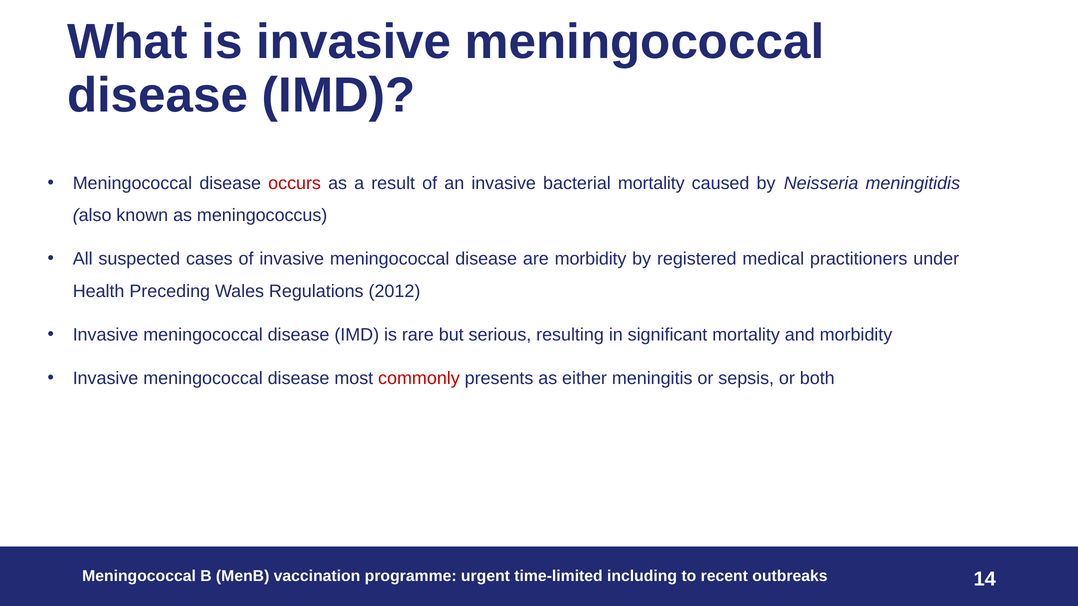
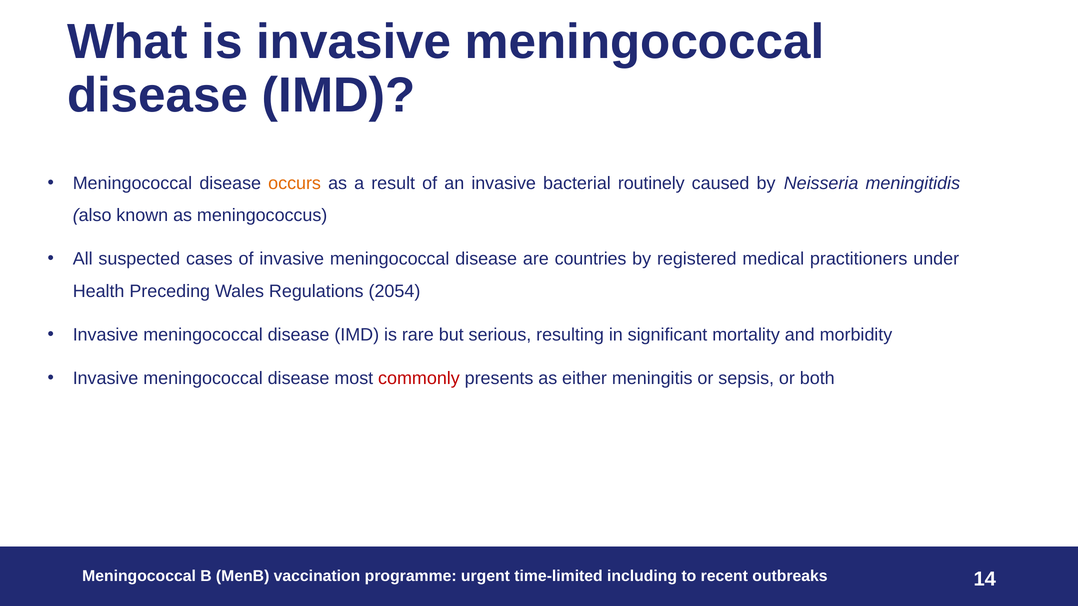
occurs colour: red -> orange
bacterial mortality: mortality -> routinely
are morbidity: morbidity -> countries
2012: 2012 -> 2054
